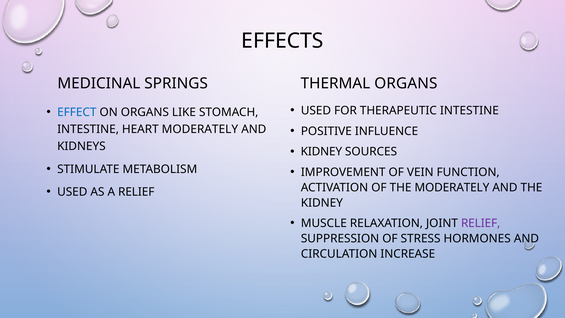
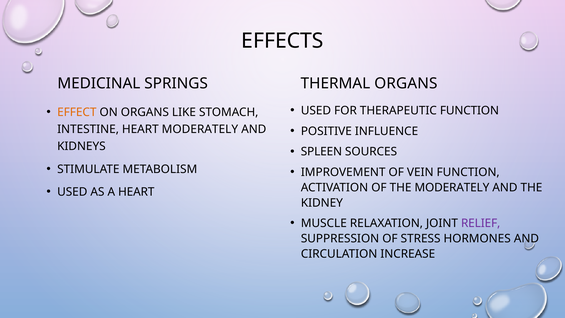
THERAPEUTIC INTESTINE: INTESTINE -> FUNCTION
EFFECT colour: blue -> orange
KIDNEY at (321, 152): KIDNEY -> SPLEEN
A RELIEF: RELIEF -> HEART
